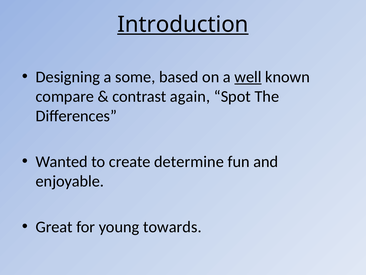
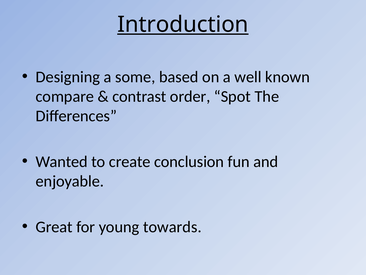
well underline: present -> none
again: again -> order
determine: determine -> conclusion
